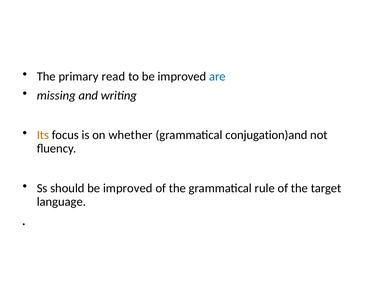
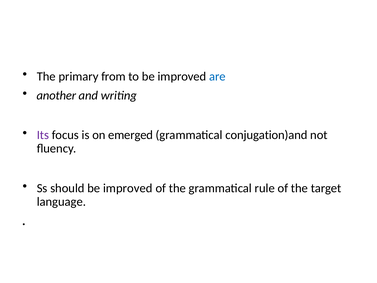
read: read -> from
missing: missing -> another
Its colour: orange -> purple
whether: whether -> emerged
